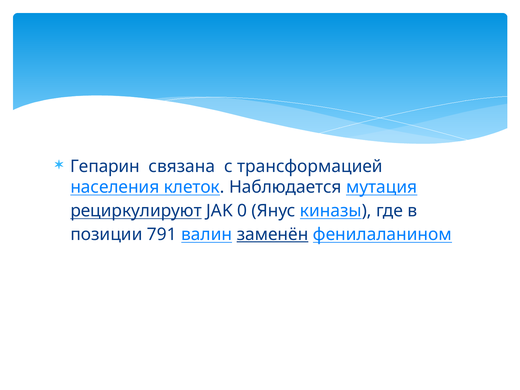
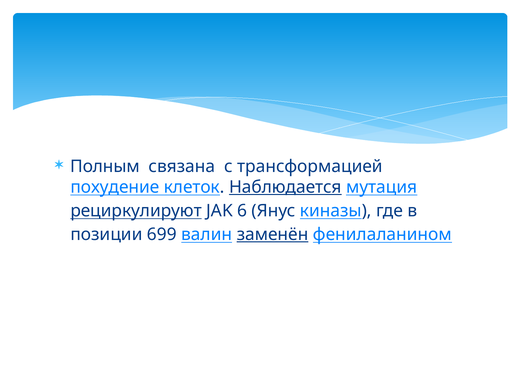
Гепарин: Гепарин -> Полным
населения: населения -> похудение
Наблюдается underline: none -> present
0: 0 -> 6
791: 791 -> 699
